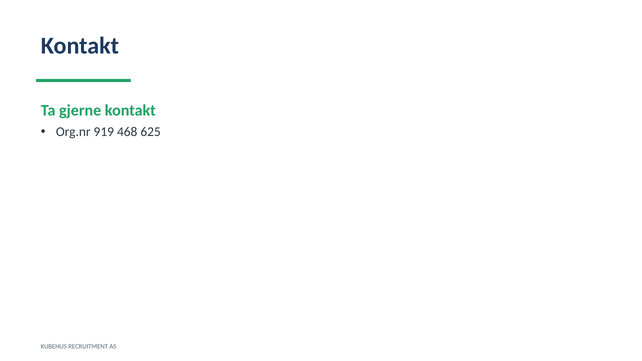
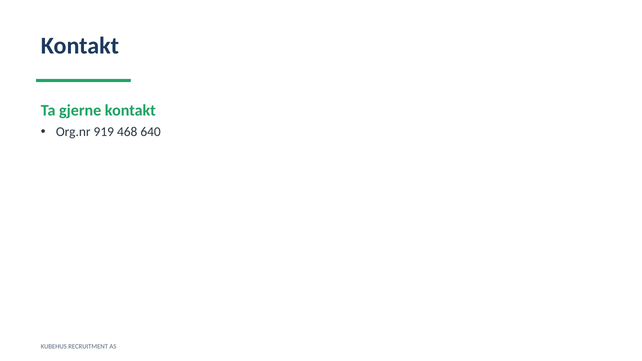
625: 625 -> 640
